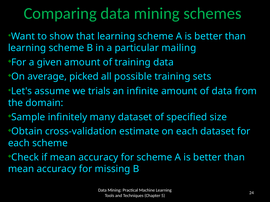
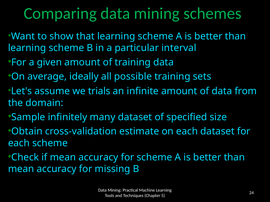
mailing: mailing -> interval
picked: picked -> ideally
